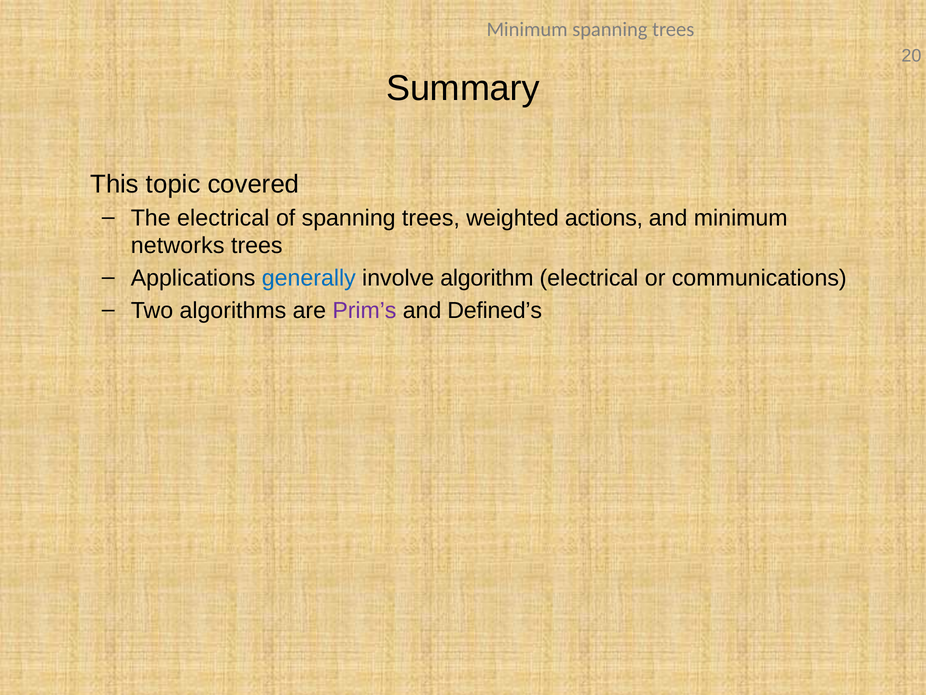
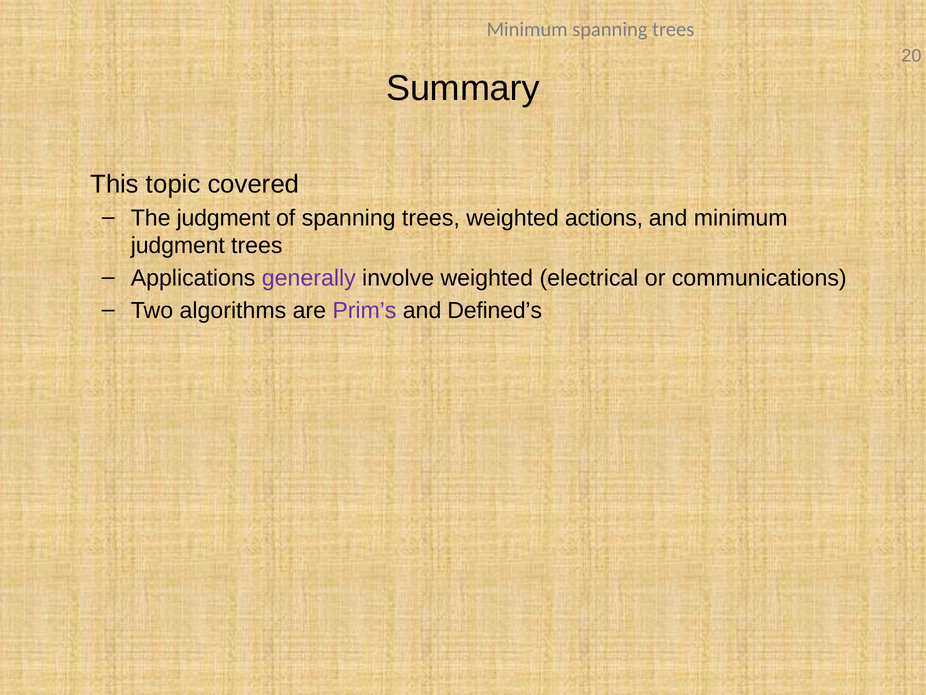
The electrical: electrical -> judgment
networks at (178, 245): networks -> judgment
generally colour: blue -> purple
involve algorithm: algorithm -> weighted
